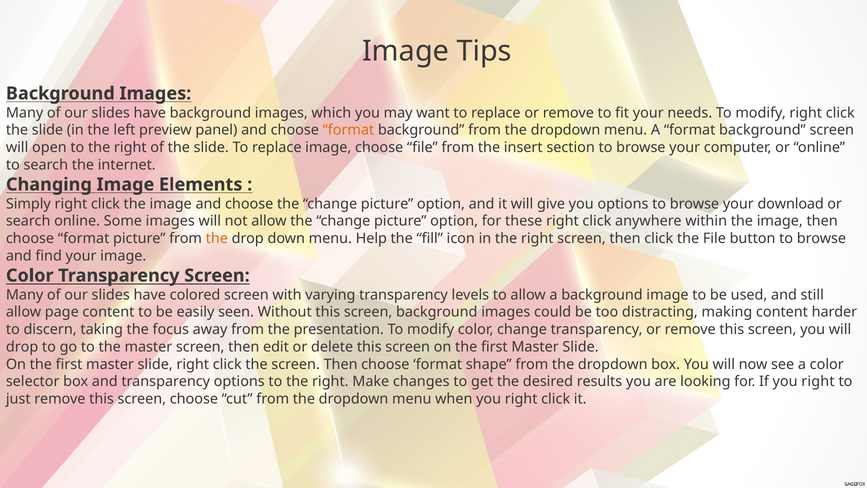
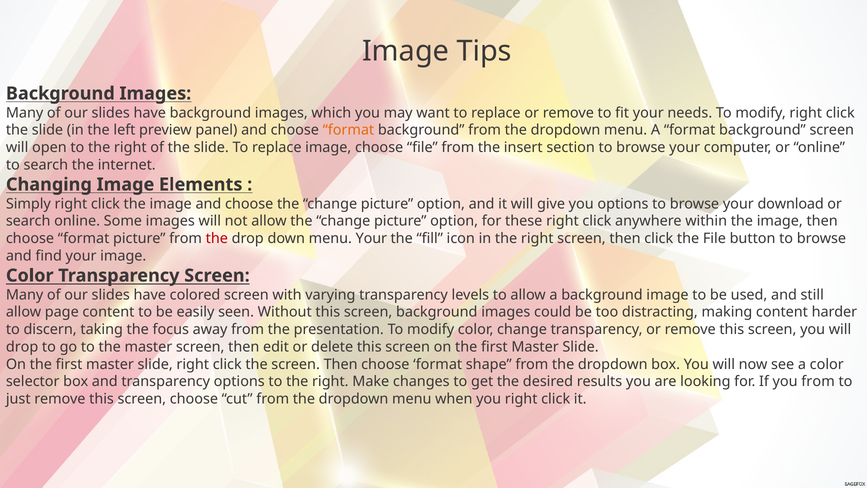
the at (217, 238) colour: orange -> red
menu Help: Help -> Your
If you right: right -> from
